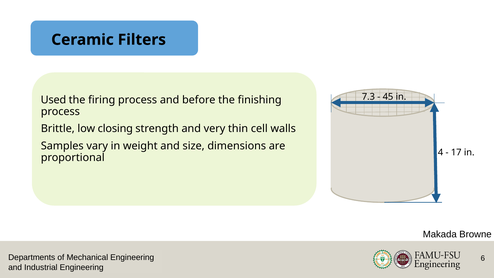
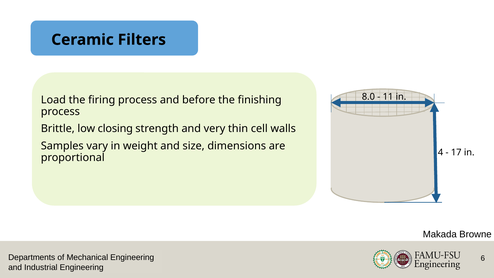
7.3: 7.3 -> 8.0
45: 45 -> 11
Used: Used -> Load
